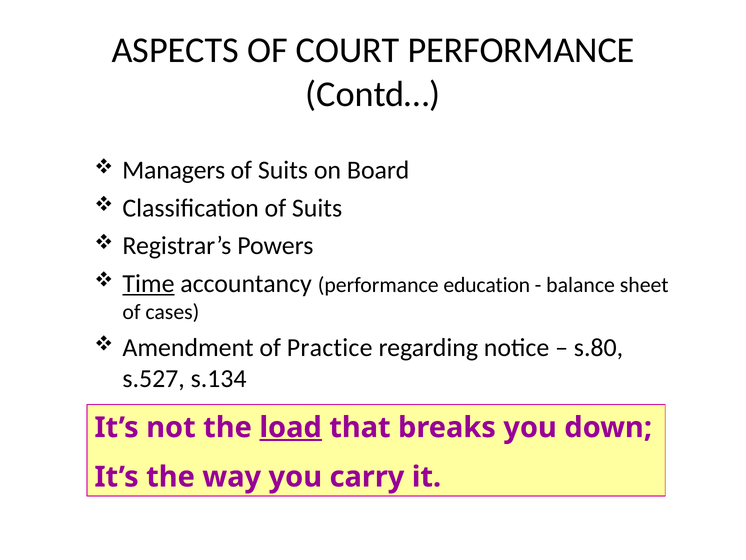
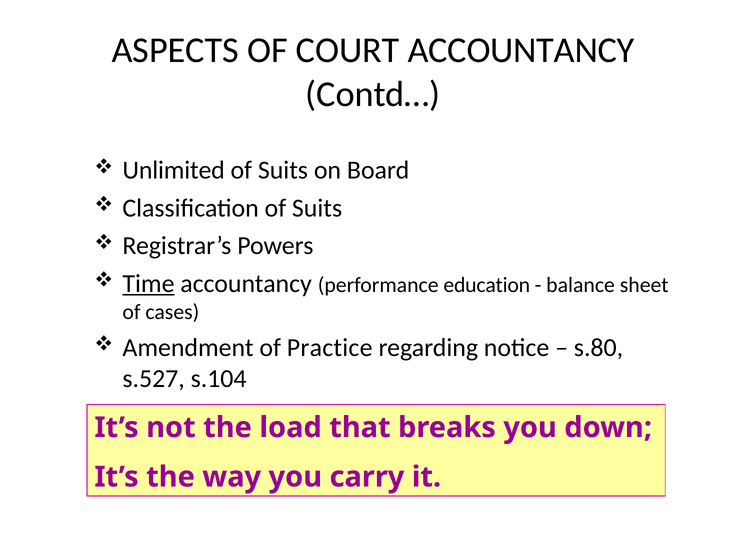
COURT PERFORMANCE: PERFORMANCE -> ACCOUNTANCY
Managers: Managers -> Unlimited
s.134: s.134 -> s.104
load underline: present -> none
